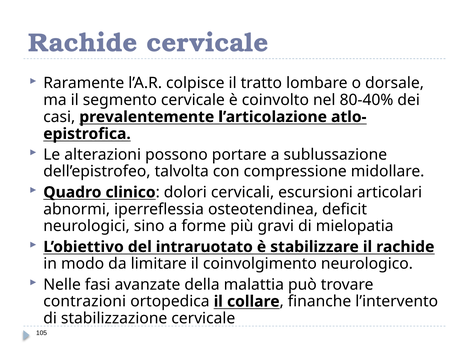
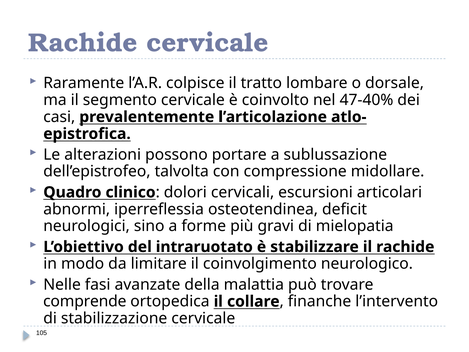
80-40%: 80-40% -> 47-40%
contrazioni: contrazioni -> comprende
